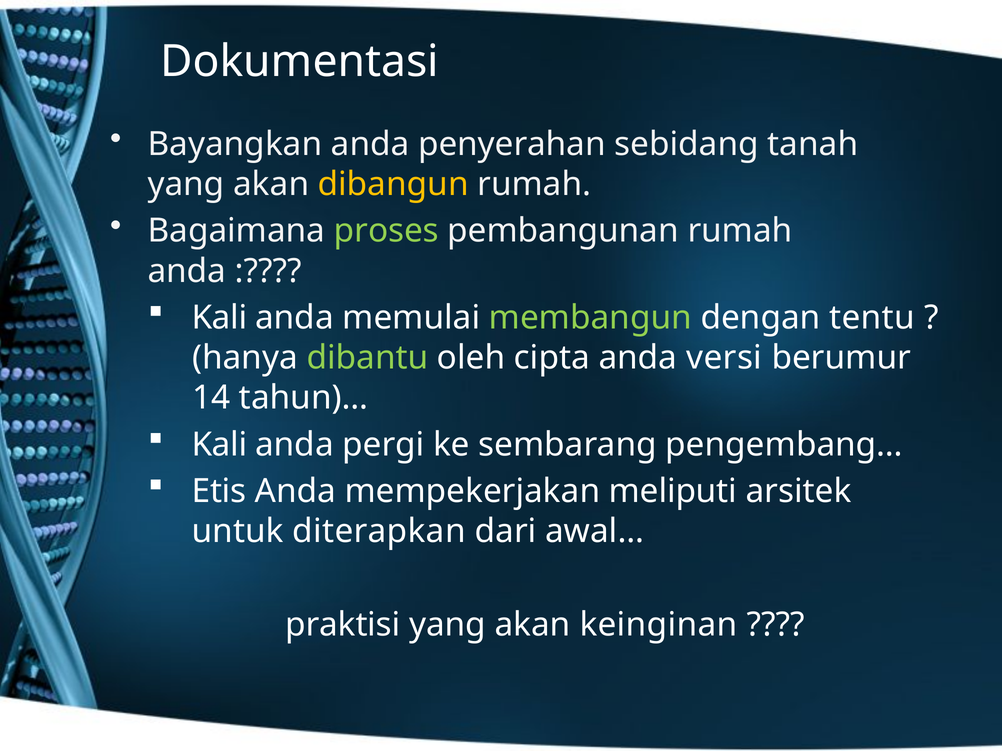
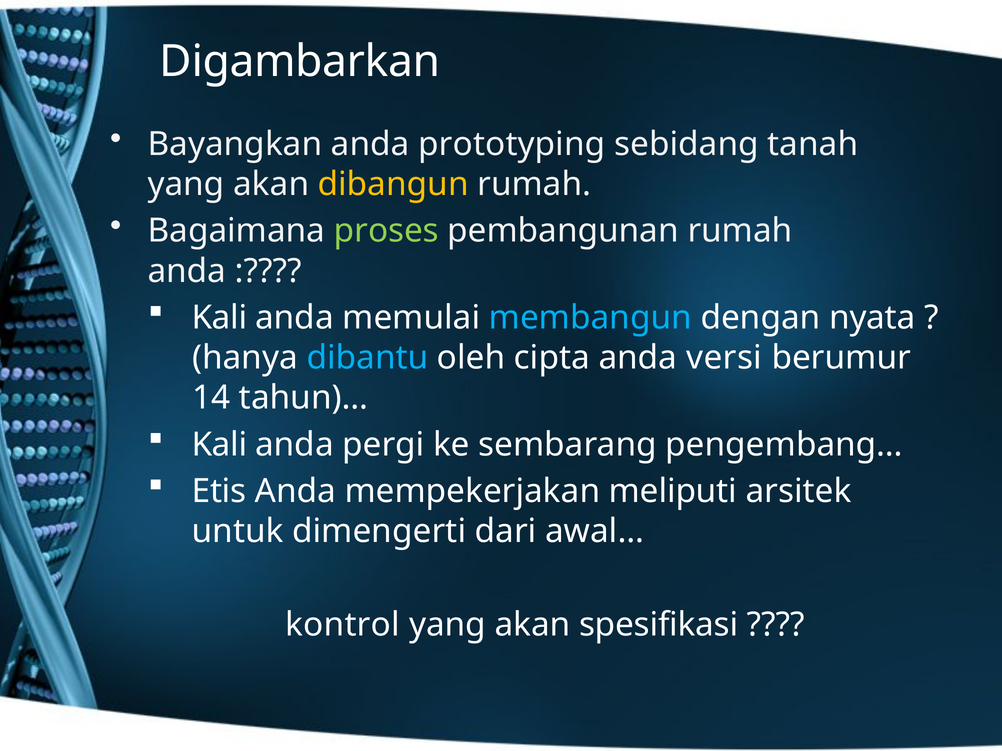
Dokumentasi: Dokumentasi -> Digambarkan
penyerahan: penyerahan -> prototyping
membangun colour: light green -> light blue
tentu: tentu -> nyata
dibantu colour: light green -> light blue
diterapkan: diterapkan -> dimengerti
praktisi: praktisi -> kontrol
keinginan: keinginan -> spesifikasi
